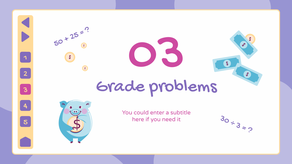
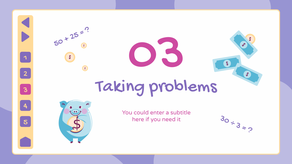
Grade: Grade -> Taking
